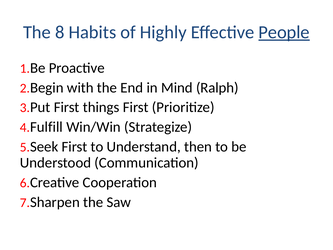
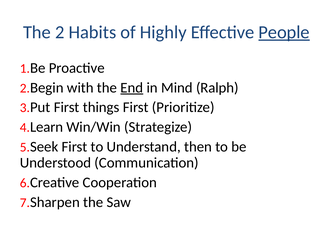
The 8: 8 -> 2
End underline: none -> present
Fulfill: Fulfill -> Learn
